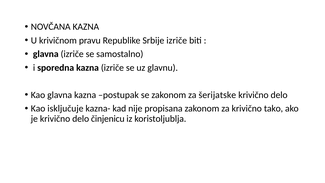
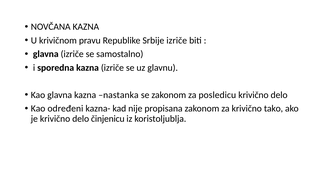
postupak: postupak -> nastanka
šerijatske: šerijatske -> posledicu
isključuje: isključuje -> određeni
